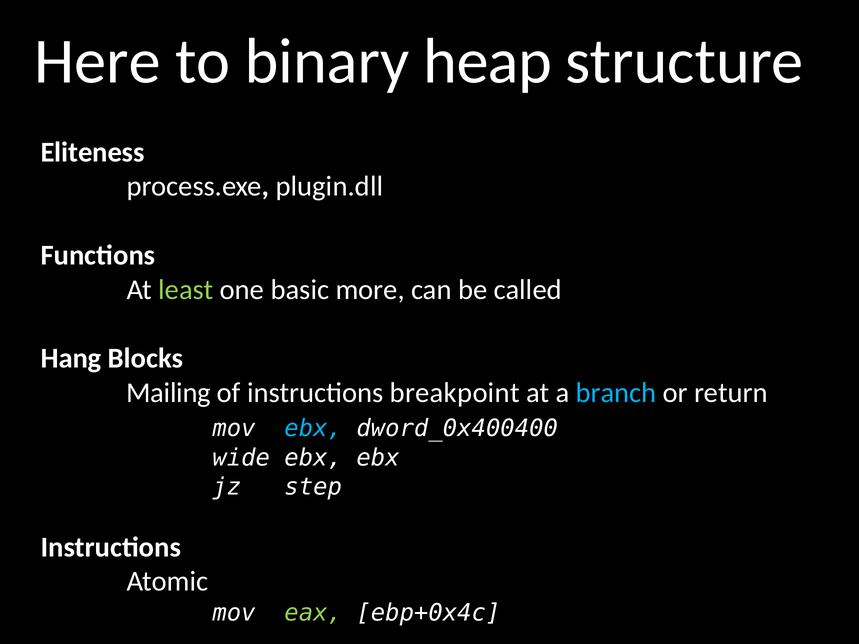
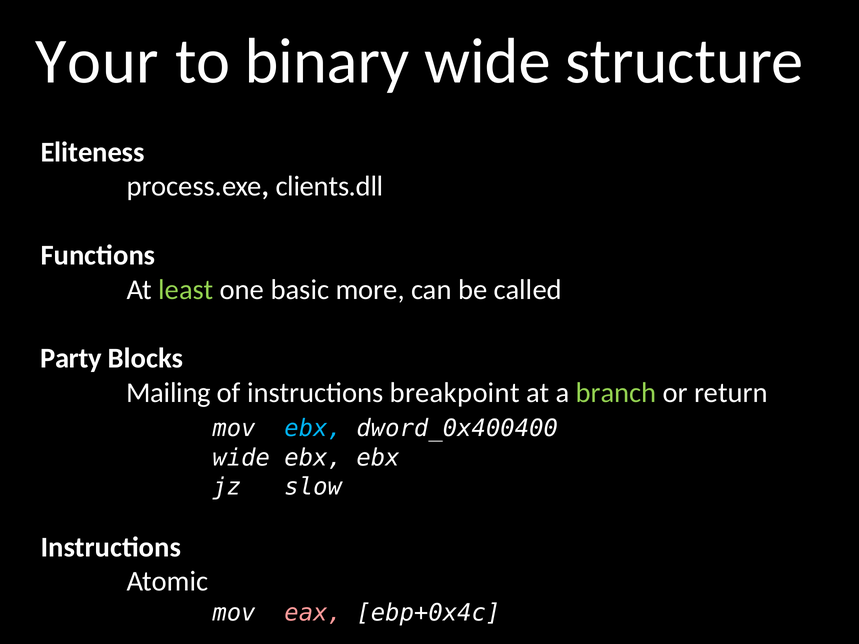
Here: Here -> Your
binary heap: heap -> wide
plugin.dll: plugin.dll -> clients.dll
Hang: Hang -> Party
branch colour: light blue -> light green
step: step -> slow
eax colour: light green -> pink
